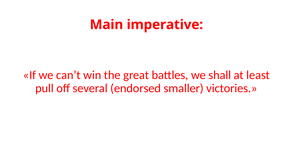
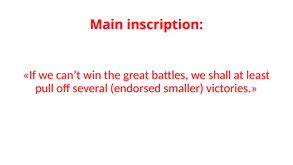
imperative: imperative -> inscription
